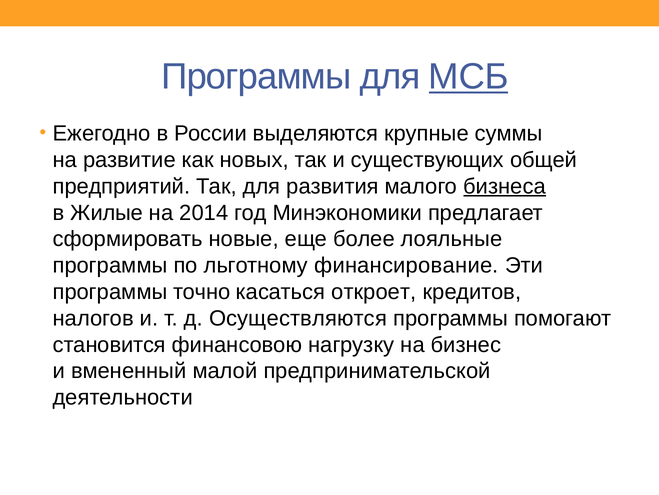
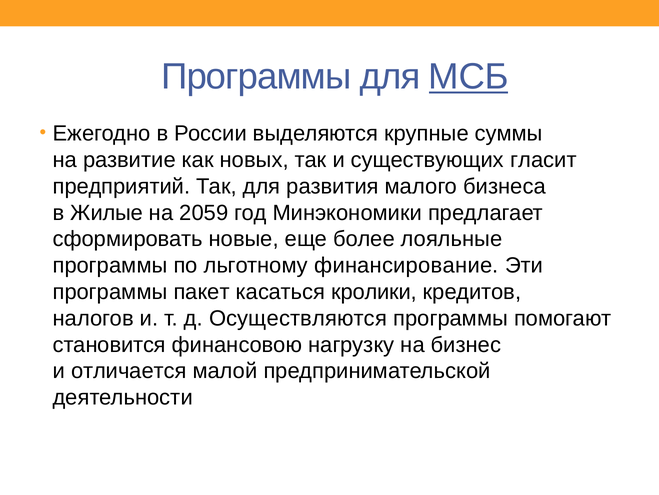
общей: общей -> гласит
бизнеса underline: present -> none
2014: 2014 -> 2059
точно: точно -> пакет
откроет: откроет -> кролики
вмененный: вмененный -> отличается
